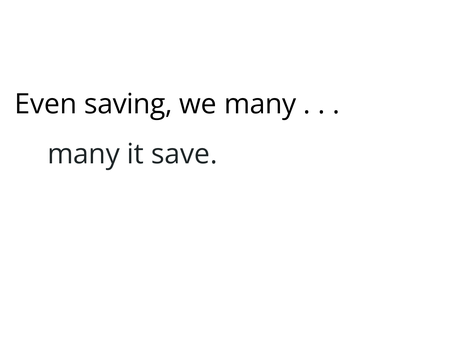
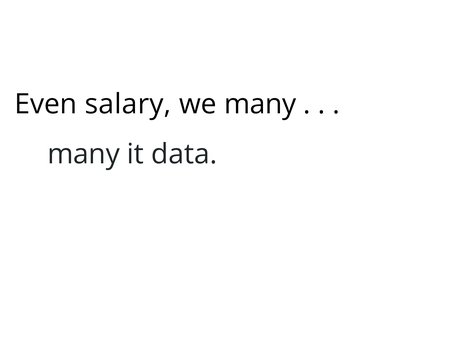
saving: saving -> salary
save: save -> data
